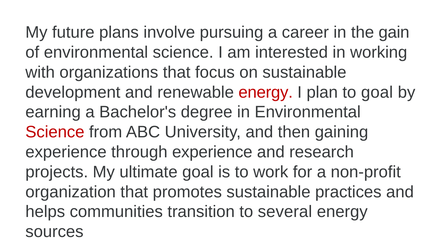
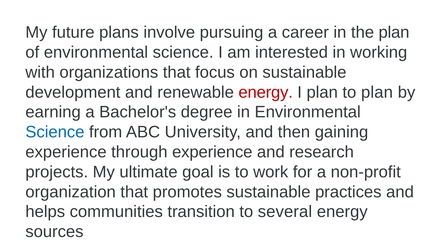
the gain: gain -> plan
to goal: goal -> plan
Science at (55, 132) colour: red -> blue
